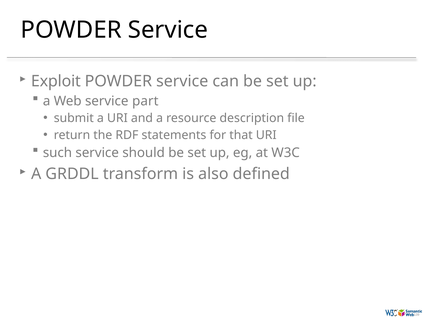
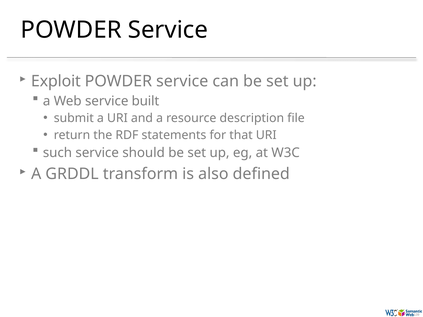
part: part -> built
